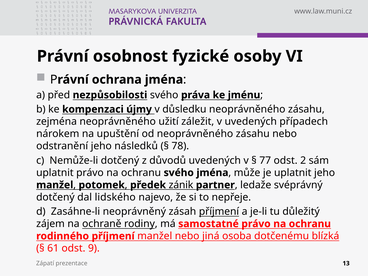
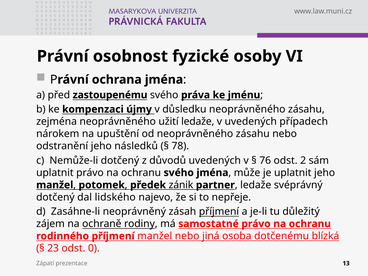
nezpůsobilosti: nezpůsobilosti -> zastoupenému
užití záležit: záležit -> ledaže
77: 77 -> 76
61: 61 -> 23
9: 9 -> 0
